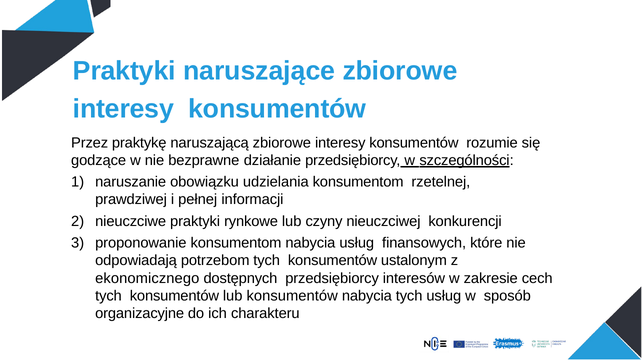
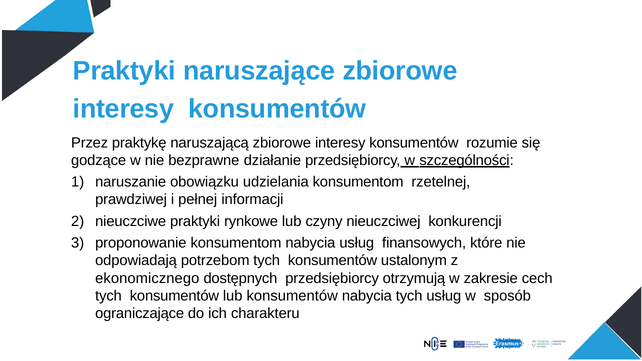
interesów: interesów -> otrzymują
organizacyjne: organizacyjne -> ograniczające
